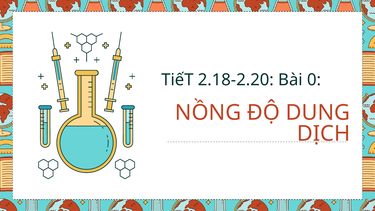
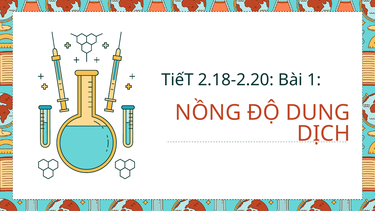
0: 0 -> 1
